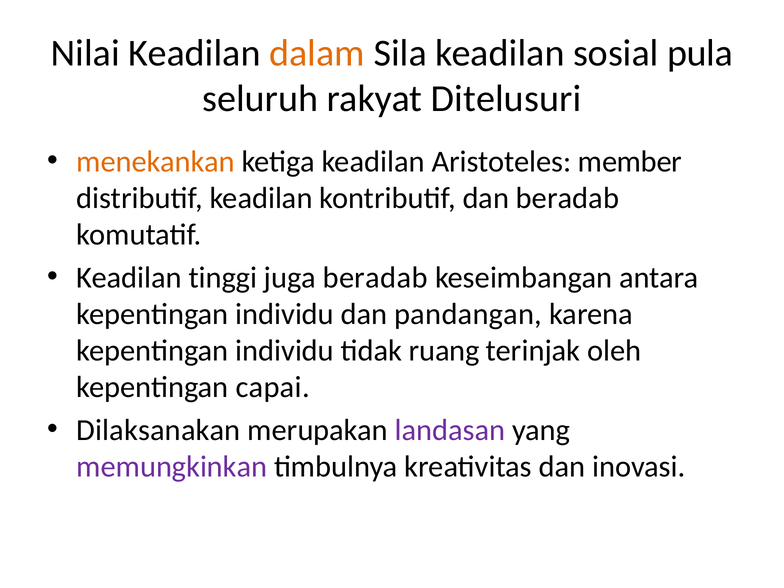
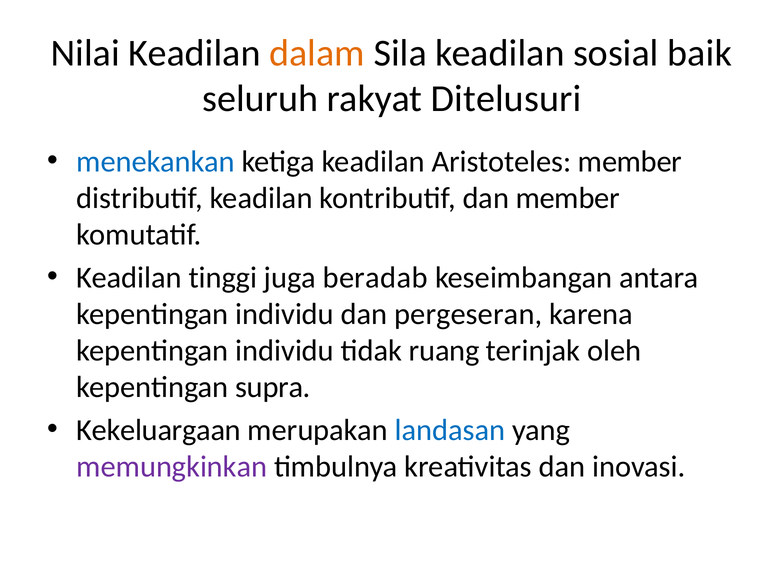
pula: pula -> baik
menekankan colour: orange -> blue
dan beradab: beradab -> member
pandangan: pandangan -> pergeseran
capai: capai -> supra
Dilaksanakan: Dilaksanakan -> Kekeluargaan
landasan colour: purple -> blue
